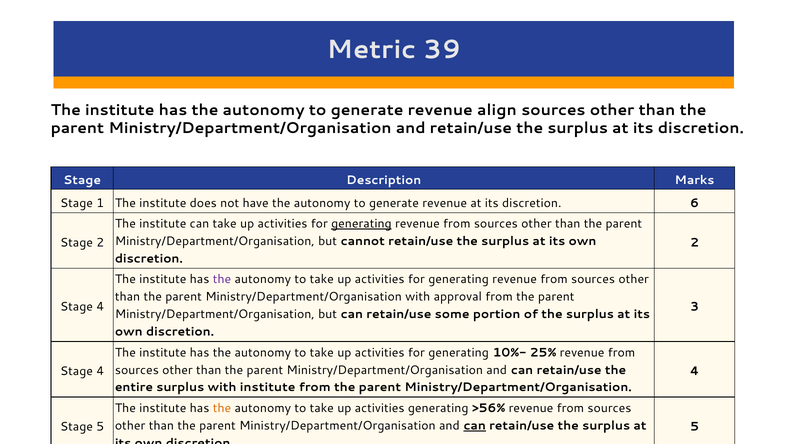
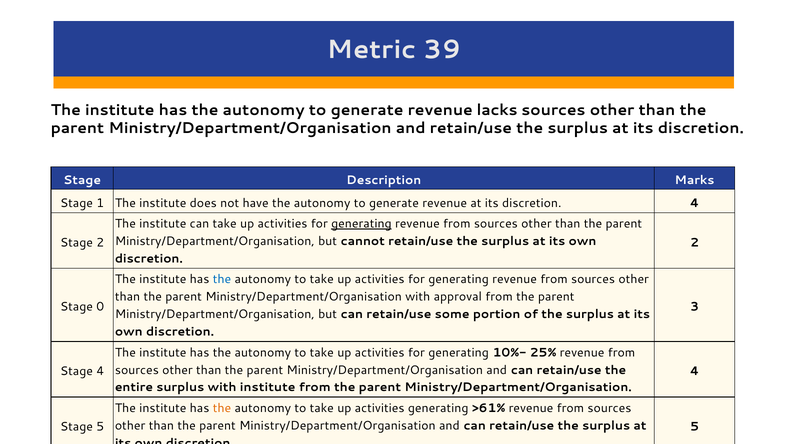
align: align -> lacks
discretion 6: 6 -> 4
the at (222, 279) colour: purple -> blue
4 at (100, 306): 4 -> 0
>56%: >56% -> >61%
can at (475, 425) underline: present -> none
